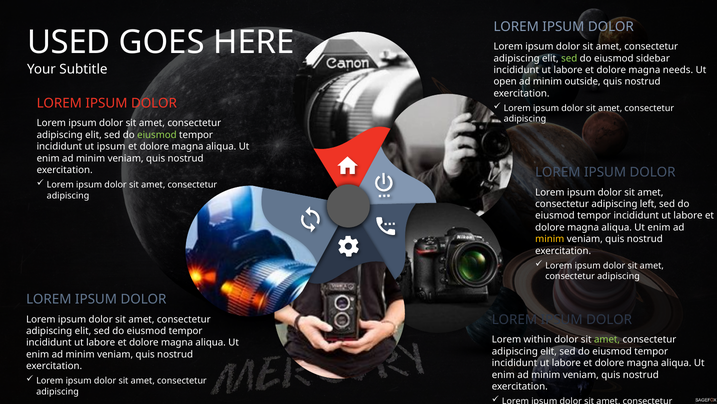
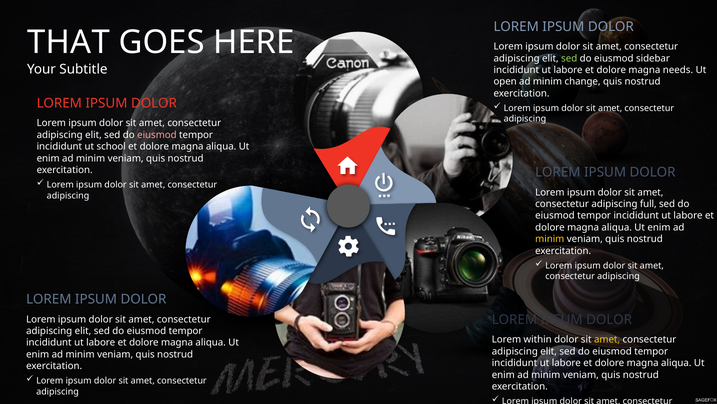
USED: USED -> THAT
outside: outside -> change
eiusmod at (157, 135) colour: light green -> pink
ut ipsum: ipsum -> school
left: left -> full
amet at (607, 339) colour: light green -> yellow
